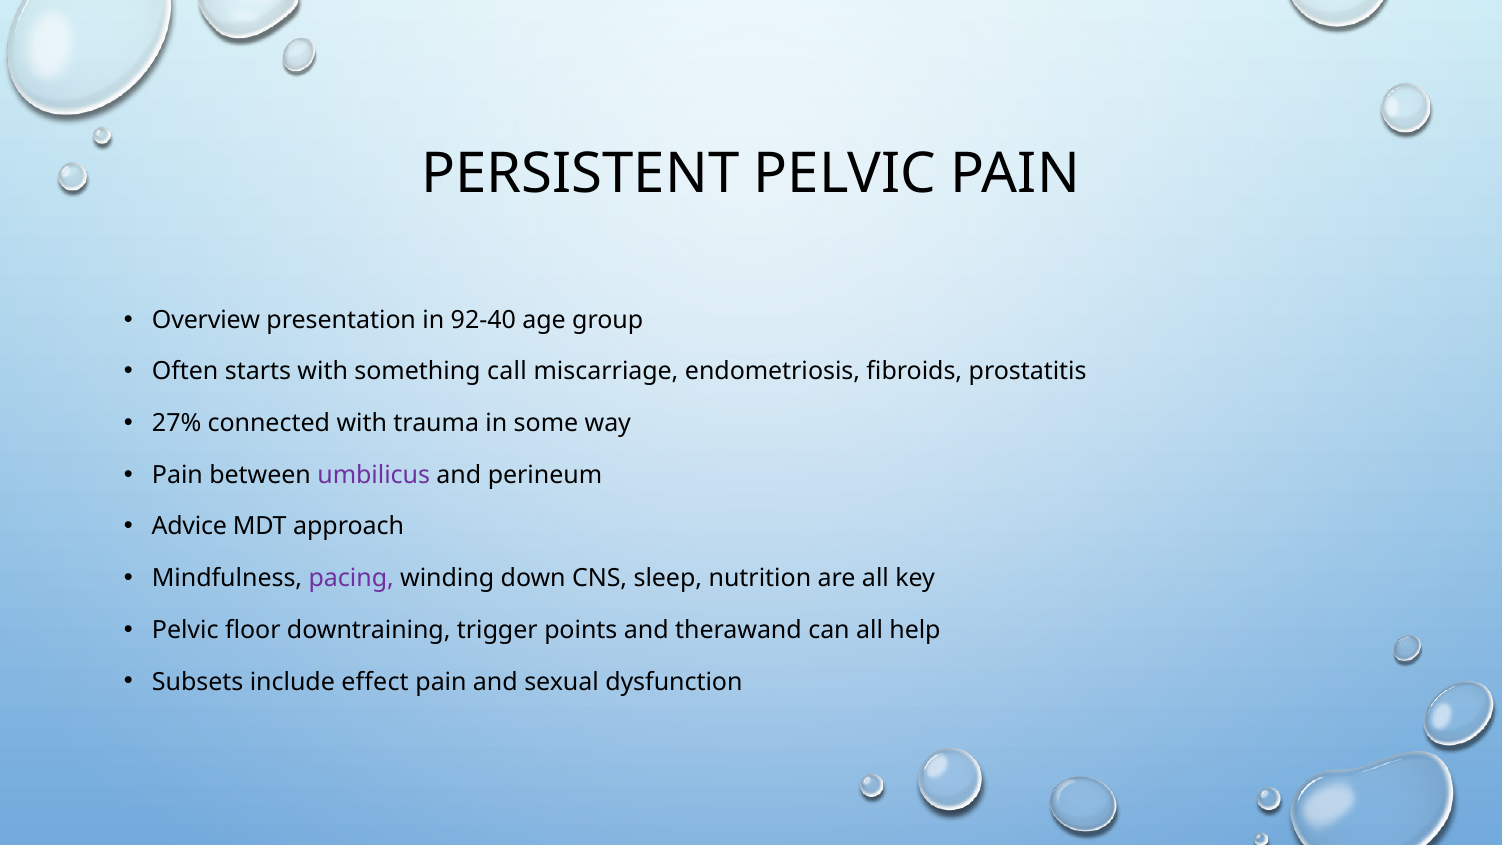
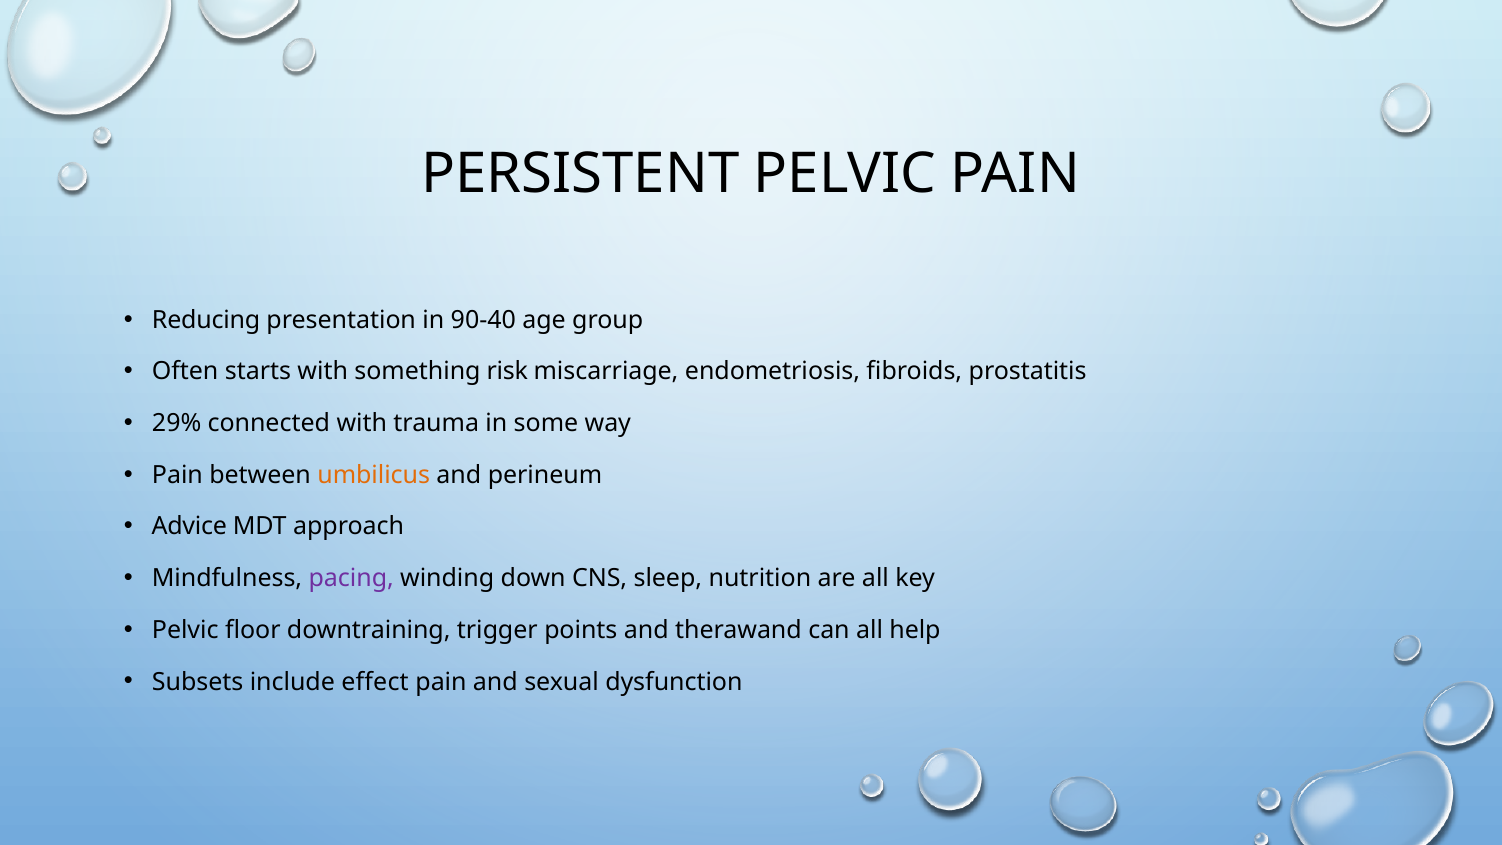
Overview: Overview -> Reducing
92-40: 92-40 -> 90-40
call: call -> risk
27%: 27% -> 29%
umbilicus colour: purple -> orange
